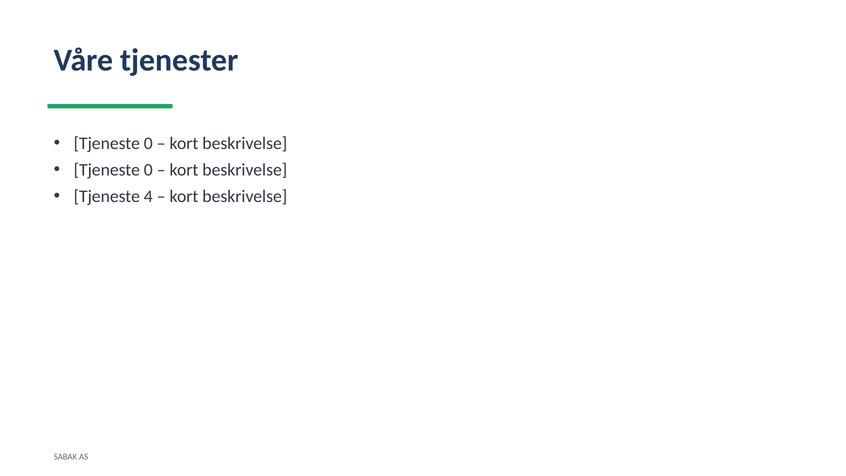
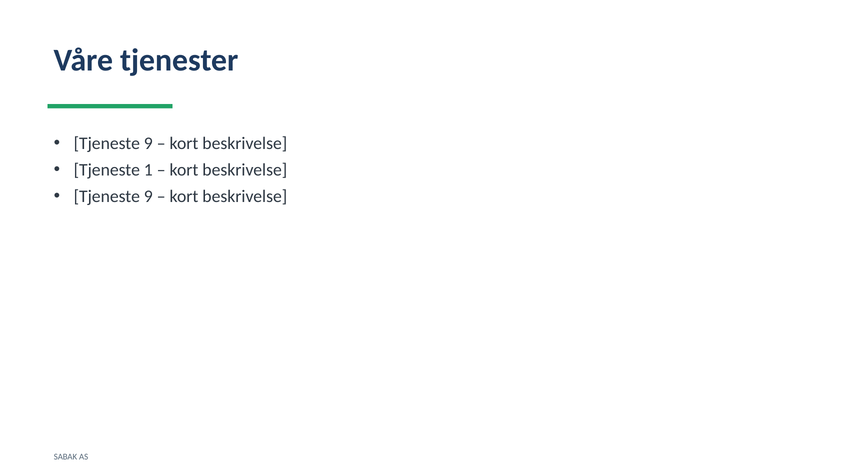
0 at (148, 143): 0 -> 9
0 at (148, 170): 0 -> 1
4 at (148, 196): 4 -> 9
